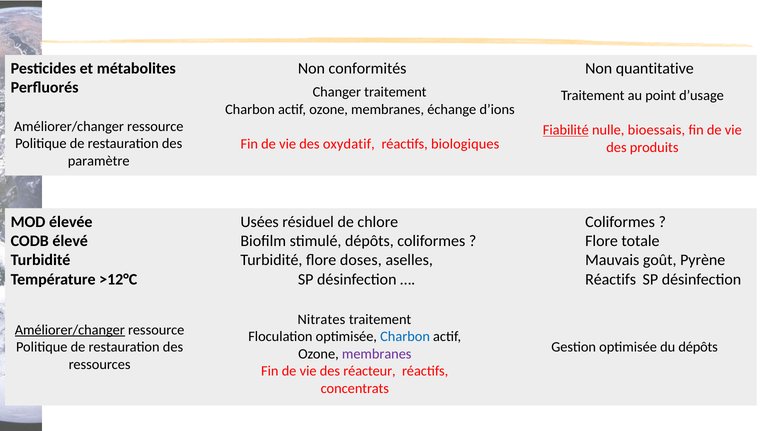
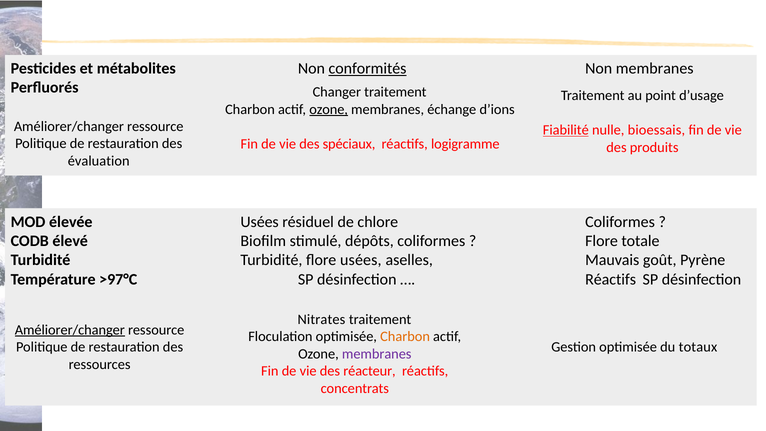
conformités underline: none -> present
Non quantitative: quantitative -> membranes
ozone at (329, 109) underline: none -> present
oxydatif: oxydatif -> spéciaux
biologiques: biologiques -> logigramme
paramètre: paramètre -> évaluation
flore doses: doses -> usées
>12°C: >12°C -> >97°C
Charbon at (405, 336) colour: blue -> orange
du dépôts: dépôts -> totaux
